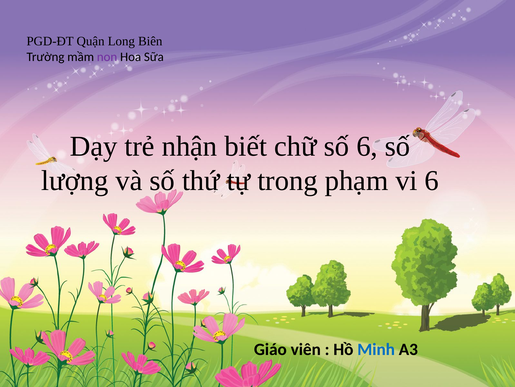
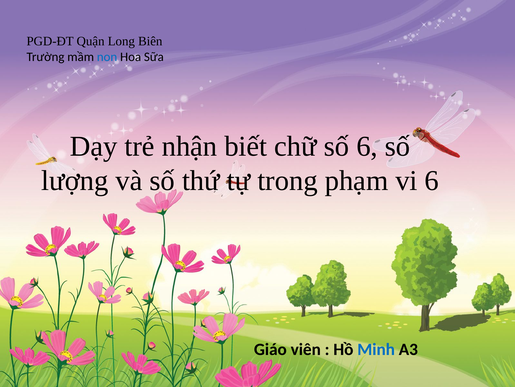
non colour: purple -> blue
